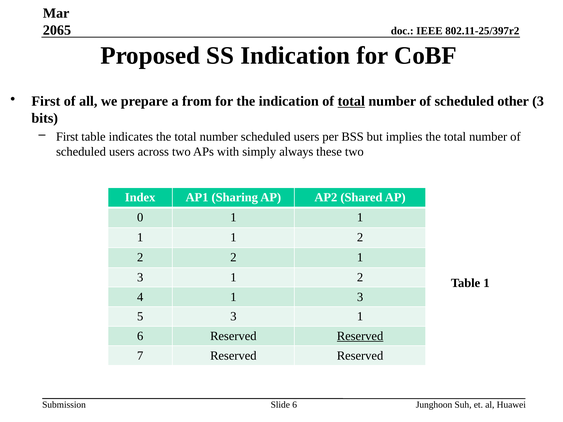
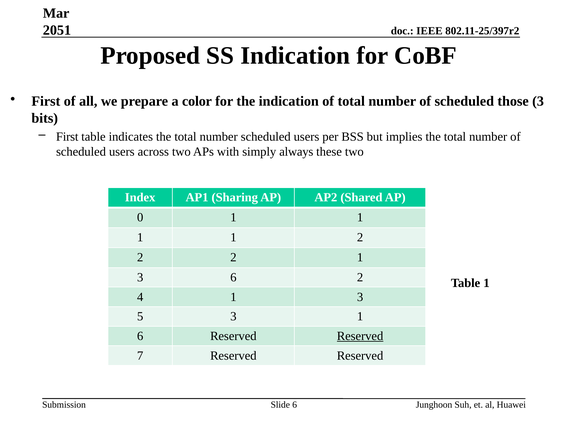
2065: 2065 -> 2051
from: from -> color
total at (351, 101) underline: present -> none
other: other -> those
1 at (233, 278): 1 -> 6
